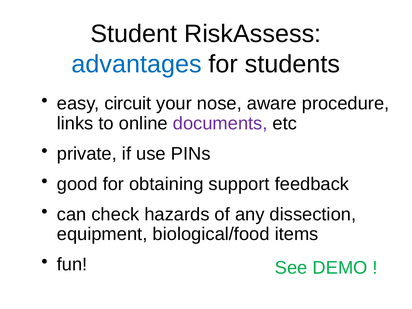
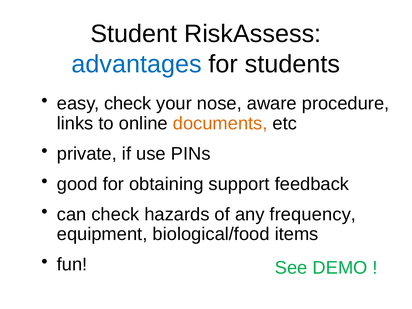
easy circuit: circuit -> check
documents colour: purple -> orange
dissection: dissection -> frequency
